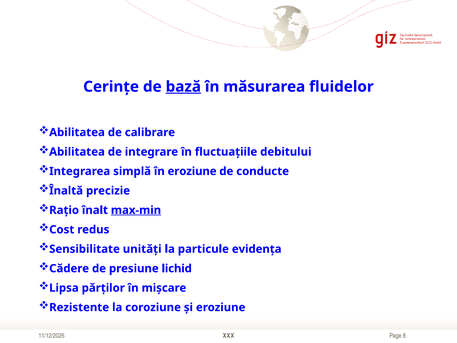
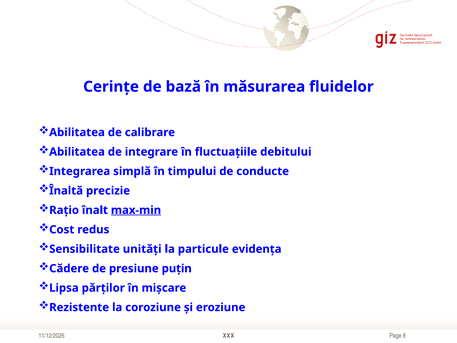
bază underline: present -> none
în eroziune: eroziune -> timpului
lichid: lichid -> puțin
